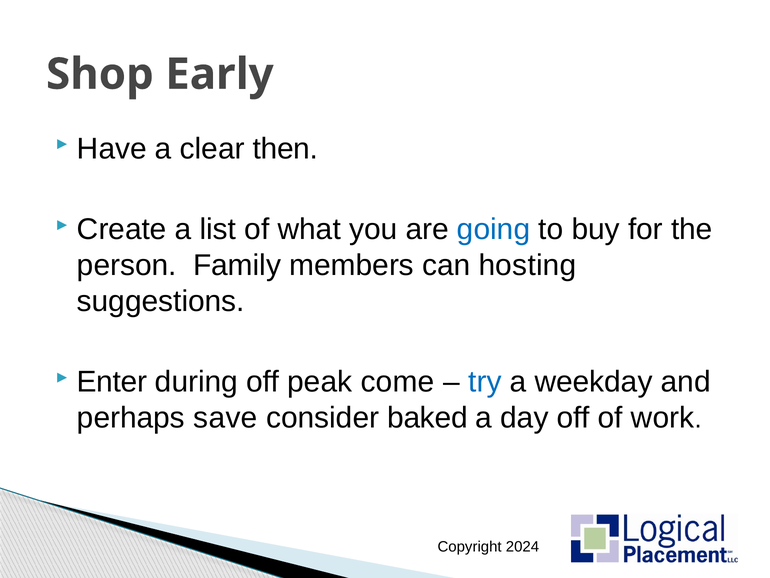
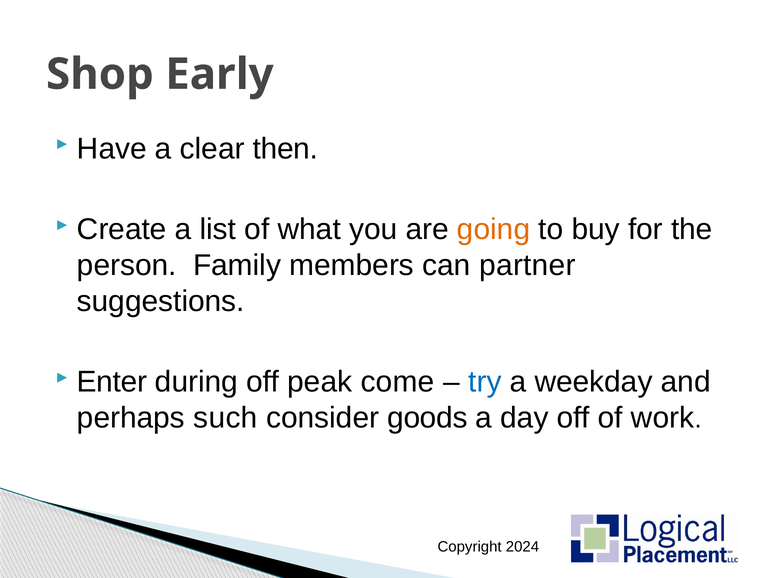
going colour: blue -> orange
hosting: hosting -> partner
save: save -> such
baked: baked -> goods
